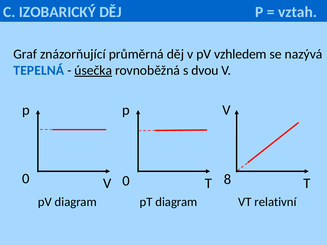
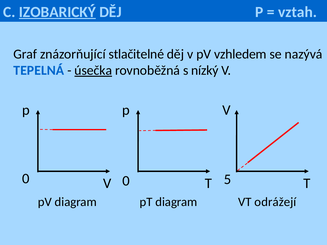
IZOBARICKÝ underline: none -> present
průměrná: průměrná -> stlačitelné
dvou: dvou -> nízký
8: 8 -> 5
relativní: relativní -> odrážejí
